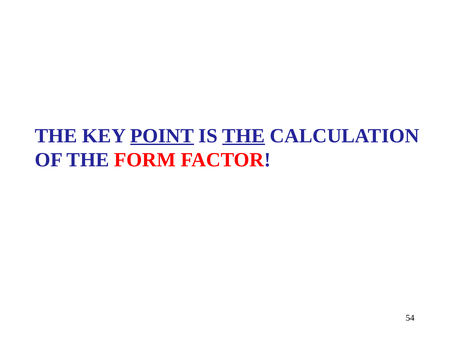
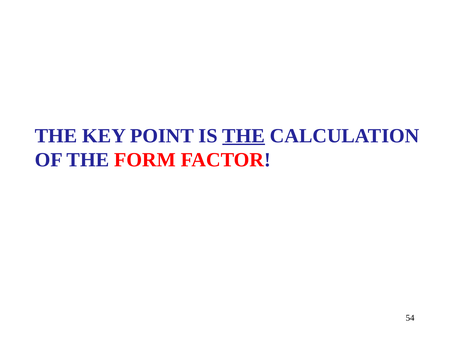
POINT underline: present -> none
